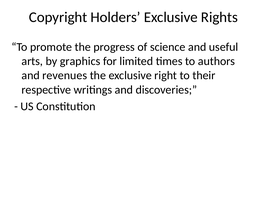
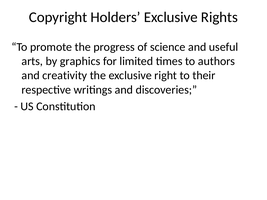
revenues: revenues -> creativity
